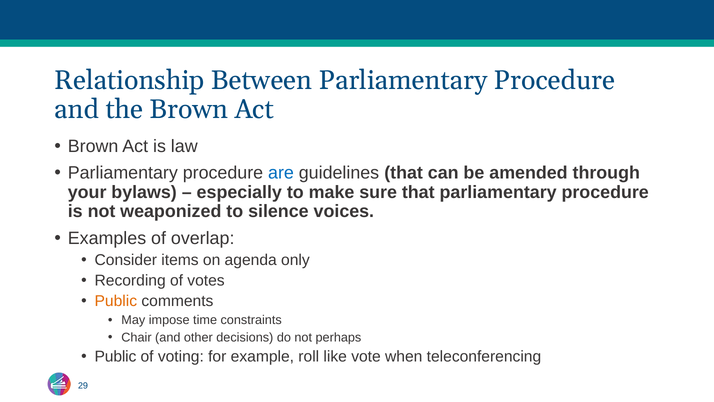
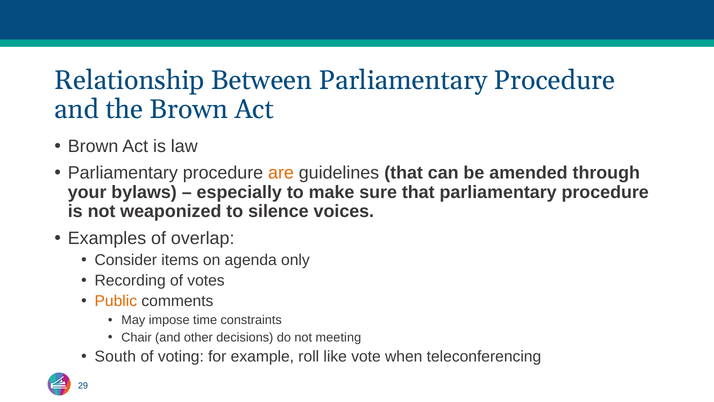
are colour: blue -> orange
perhaps: perhaps -> meeting
Public at (115, 356): Public -> South
